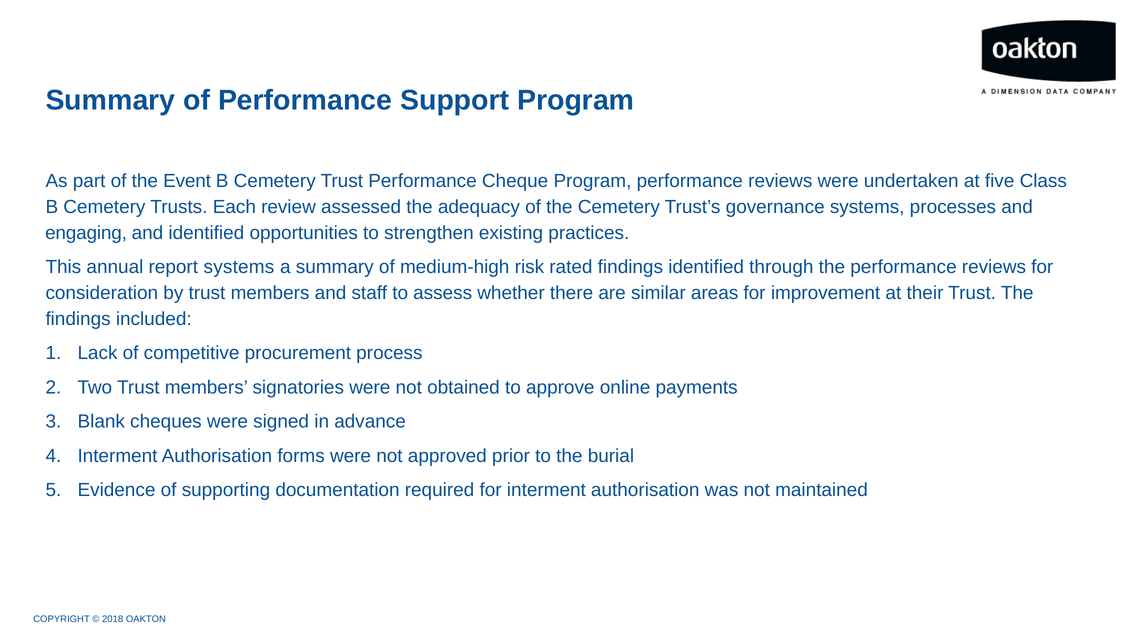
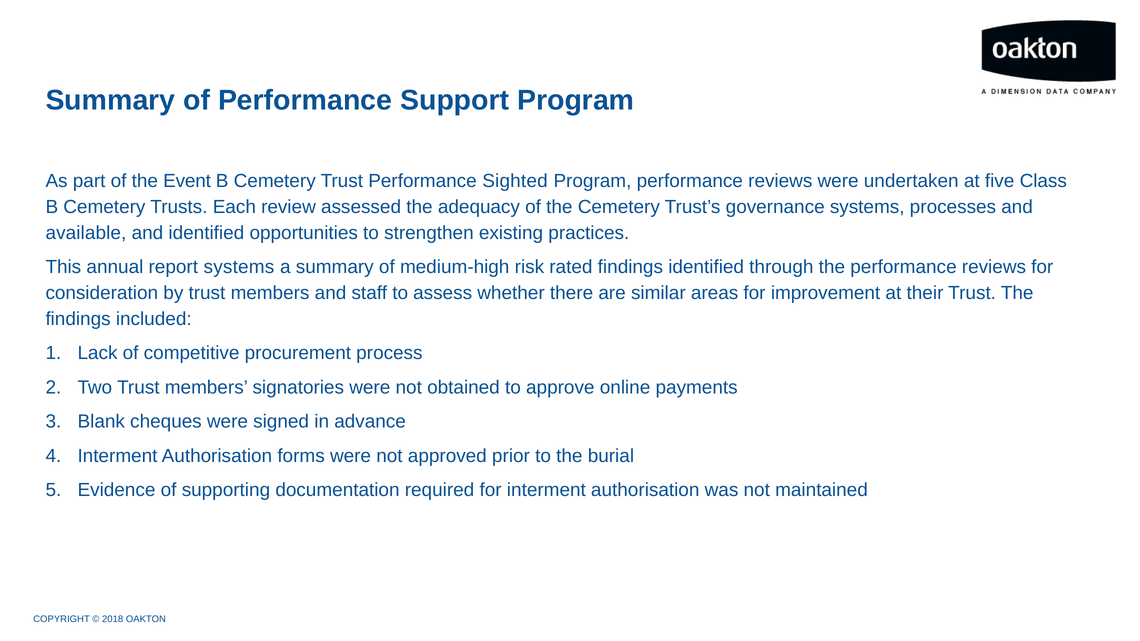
Cheque: Cheque -> Sighted
engaging: engaging -> available
